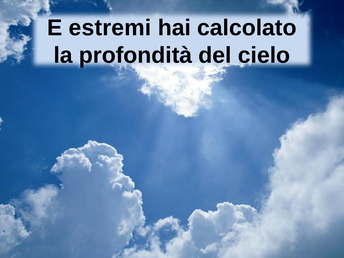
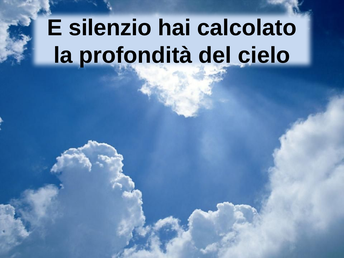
estremi: estremi -> silenzio
